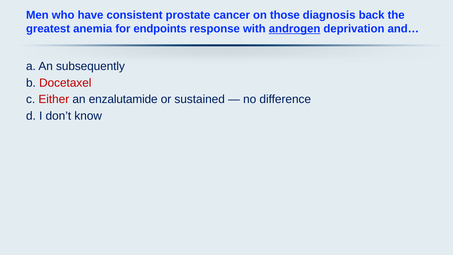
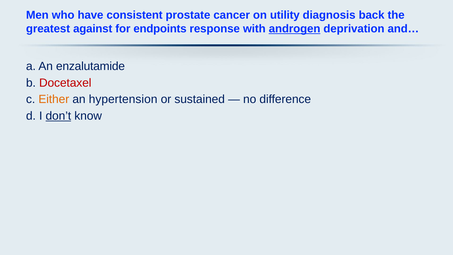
those: those -> utility
anemia: anemia -> against
subsequently: subsequently -> enzalutamide
Either colour: red -> orange
enzalutamide: enzalutamide -> hypertension
don’t underline: none -> present
